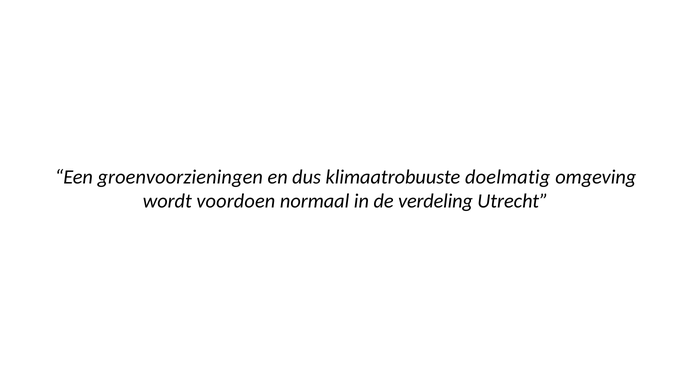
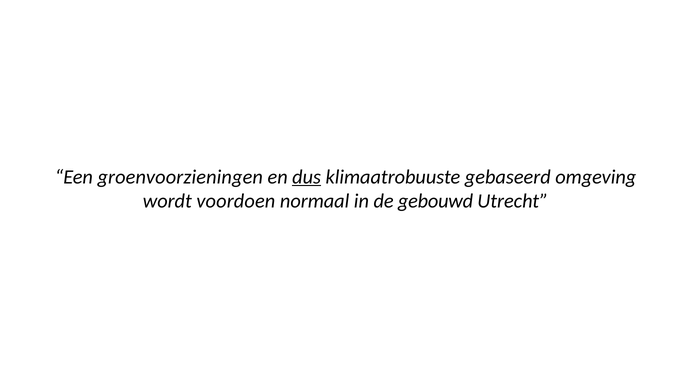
dus underline: none -> present
doelmatig: doelmatig -> gebaseerd
verdeling: verdeling -> gebouwd
